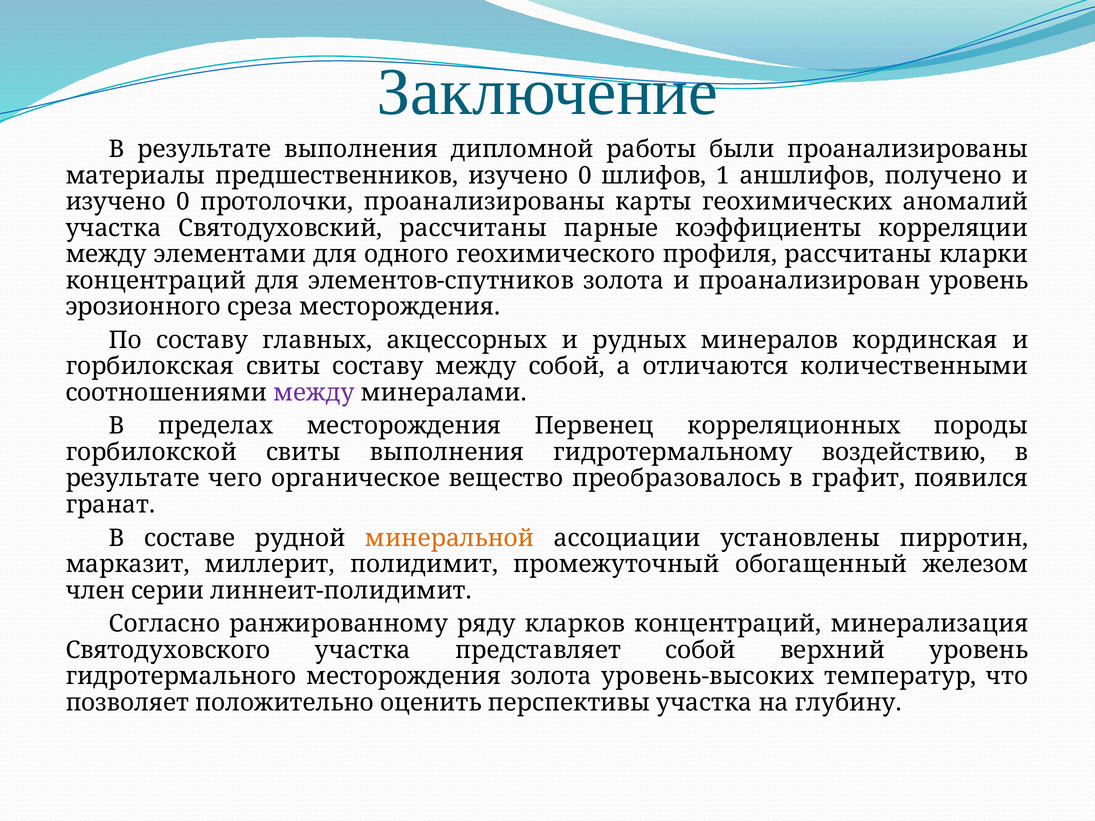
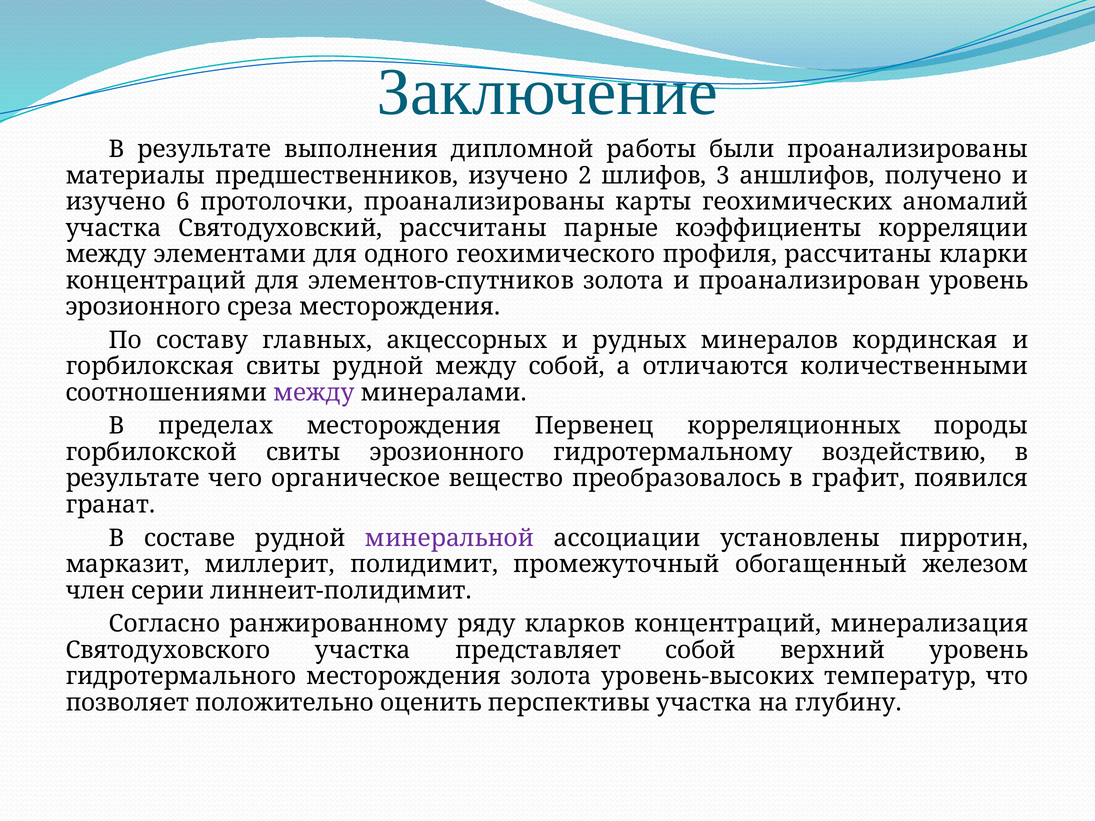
предшественников изучено 0: 0 -> 2
1: 1 -> 3
0 at (183, 202): 0 -> 6
свиты составу: составу -> рудной
свиты выполнения: выполнения -> эрозионного
минеральной colour: orange -> purple
